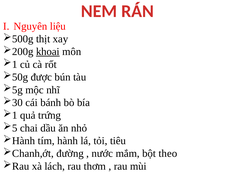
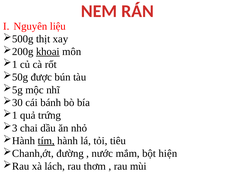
5: 5 -> 3
tím underline: none -> present
theo: theo -> hiện
